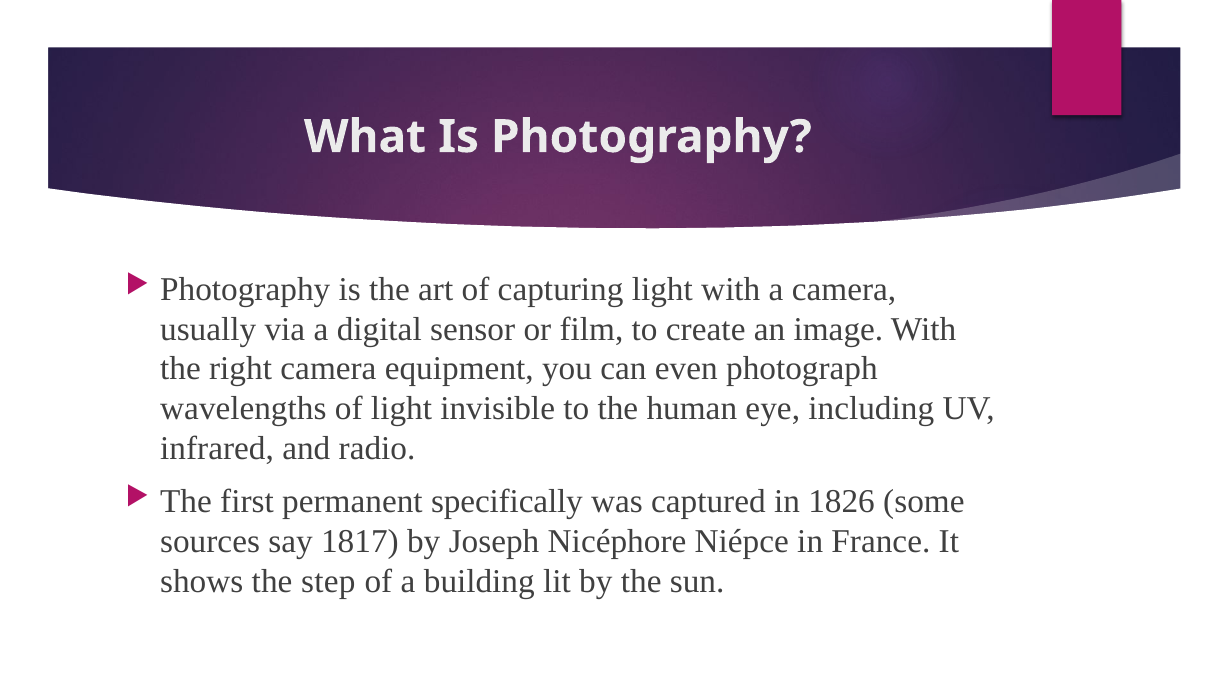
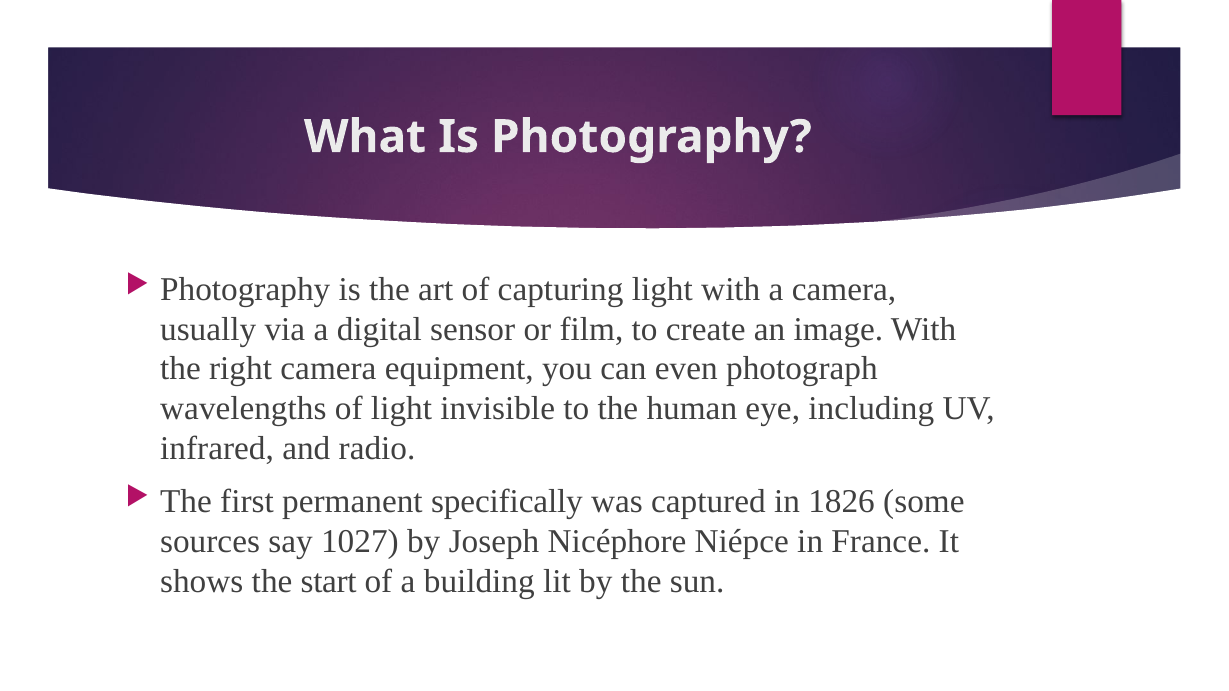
1817: 1817 -> 1027
step: step -> start
